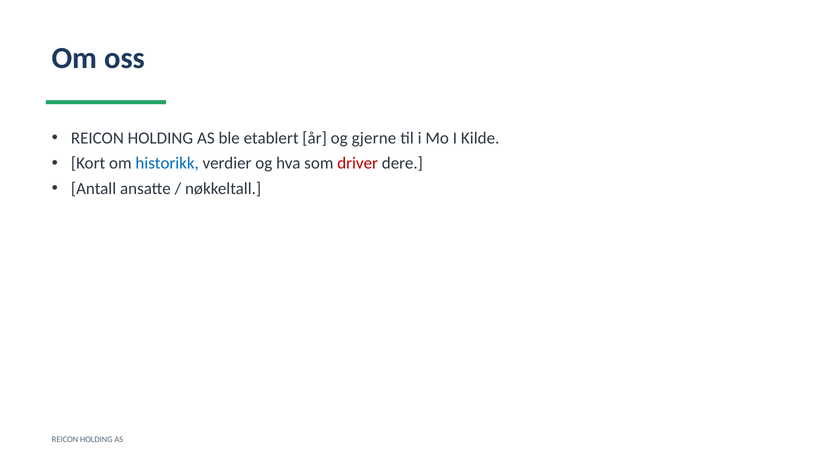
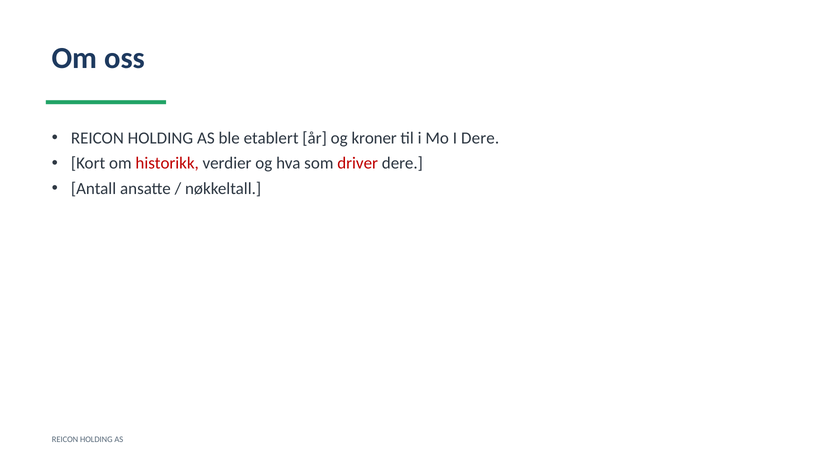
gjerne: gjerne -> kroner
I Kilde: Kilde -> Dere
historikk colour: blue -> red
